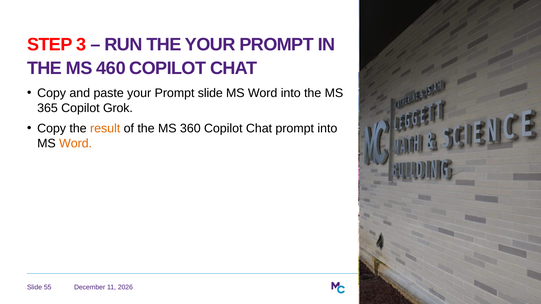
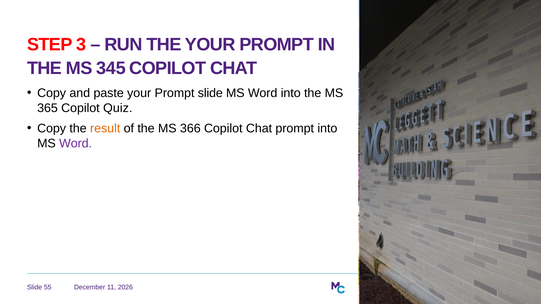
460: 460 -> 345
Grok: Grok -> Quiz
360: 360 -> 366
Word at (76, 144) colour: orange -> purple
